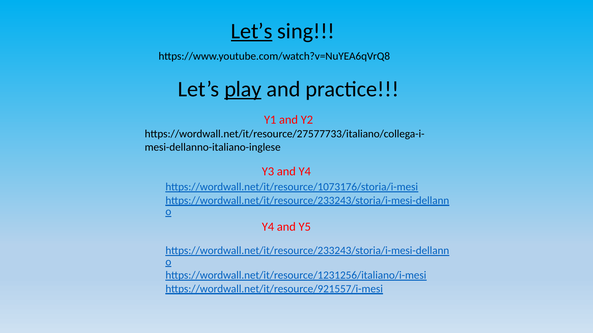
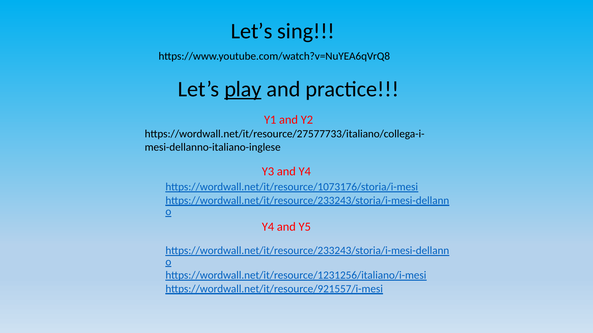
Let’s at (252, 31) underline: present -> none
